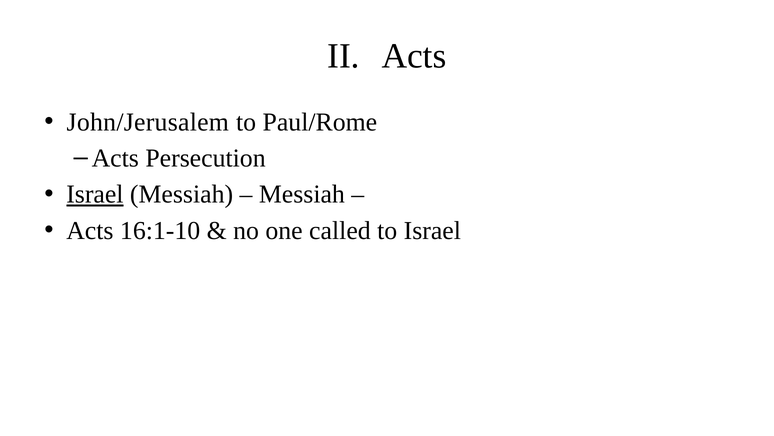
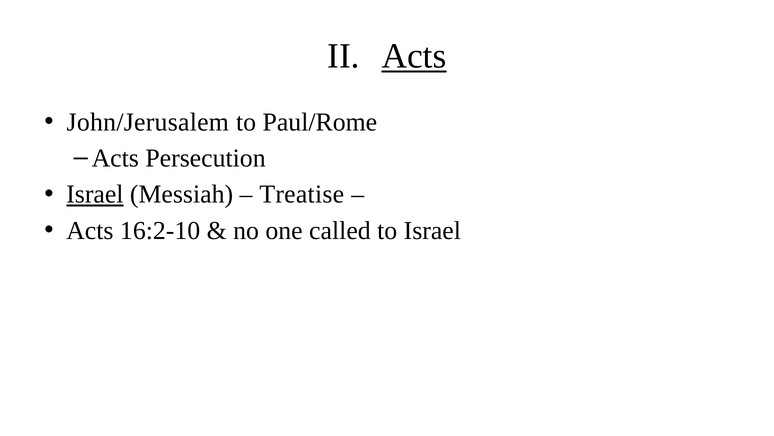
Acts at (414, 56) underline: none -> present
Messiah at (302, 194): Messiah -> Treatise
16:1-10: 16:1-10 -> 16:2-10
